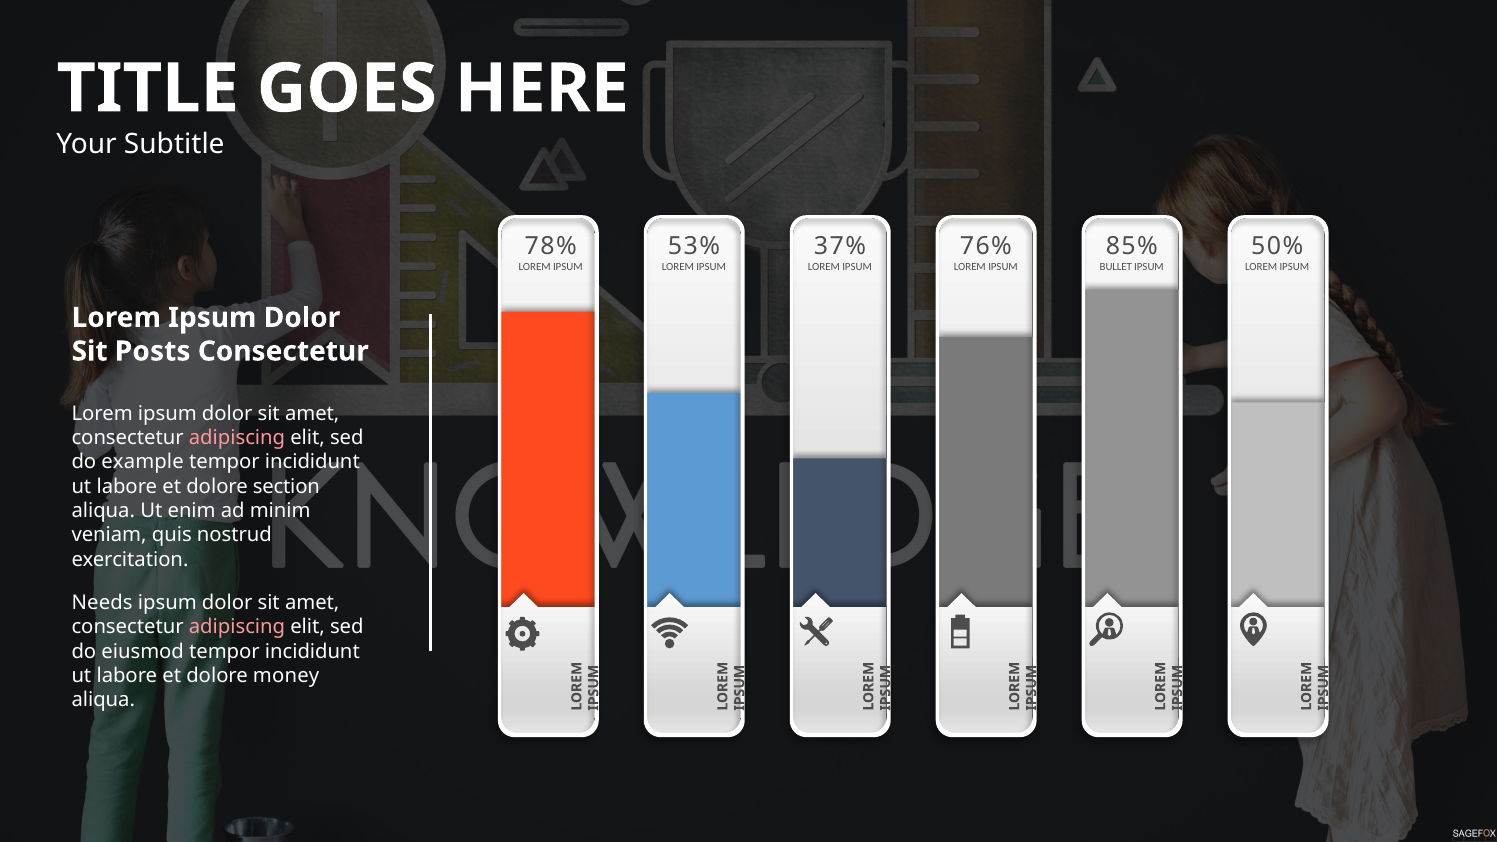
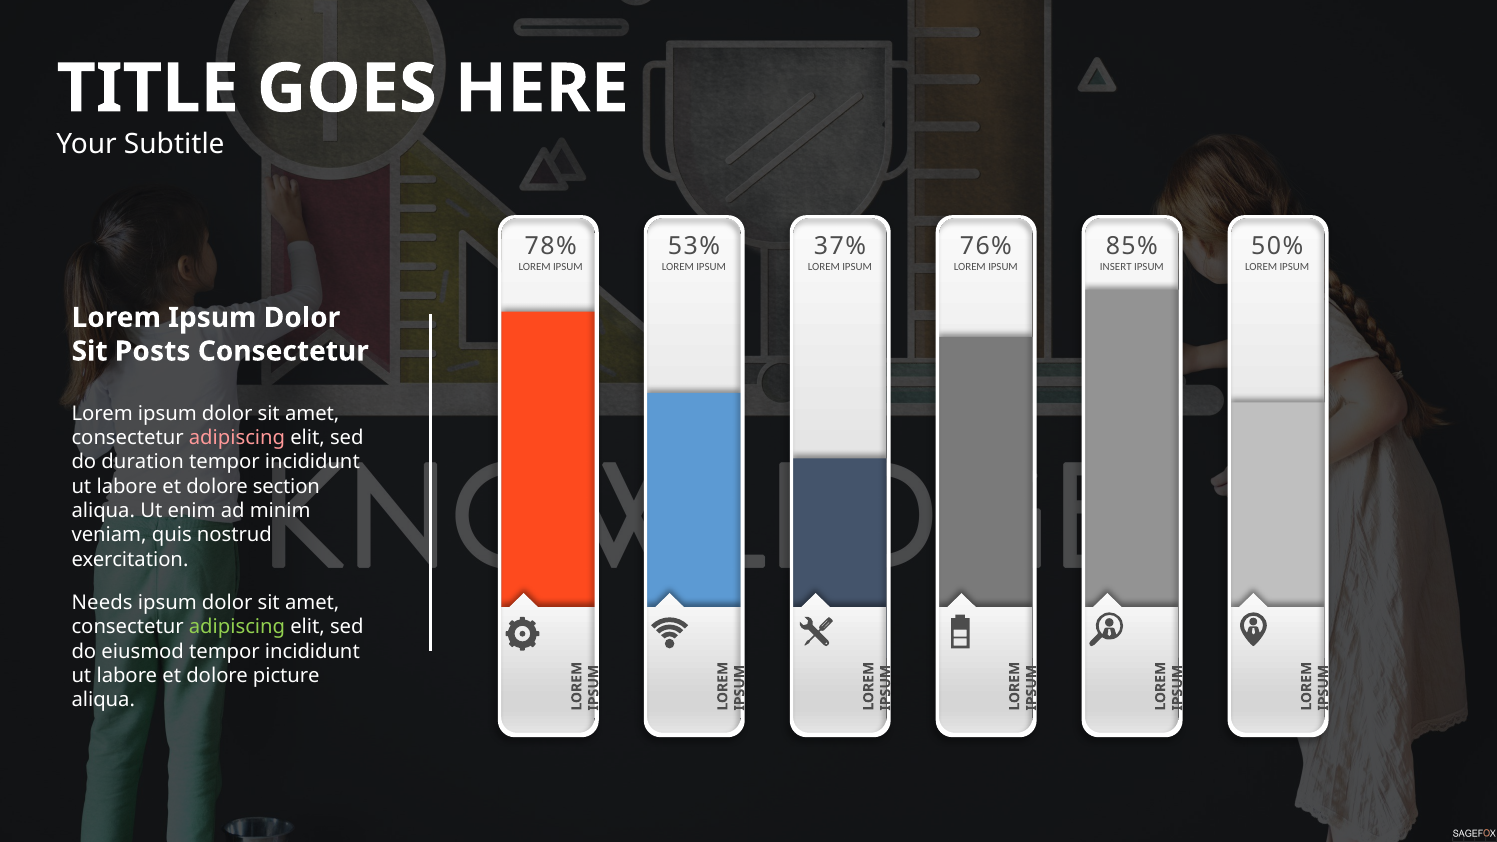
BULLET: BULLET -> INSERT
example: example -> duration
adipiscing at (237, 627) colour: pink -> light green
money: money -> picture
